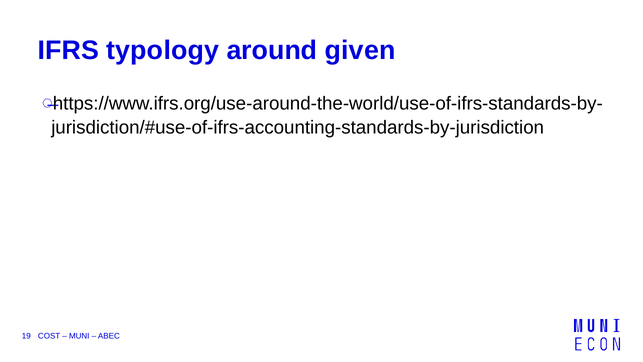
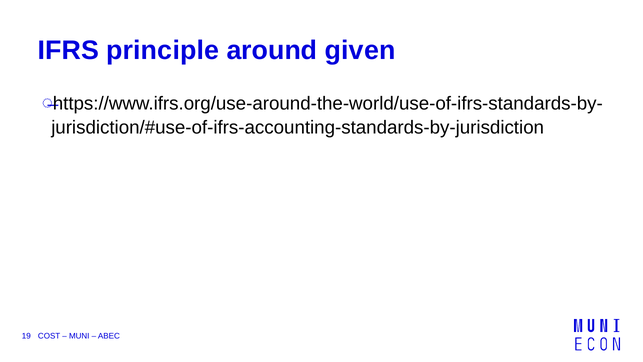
typology: typology -> principle
